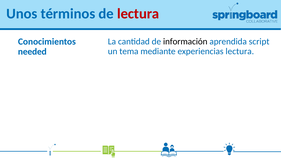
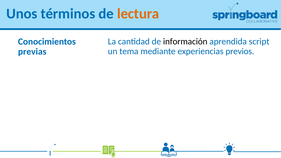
lectura at (138, 14) colour: red -> orange
experiencias lectura: lectura -> previos
needed: needed -> previas
